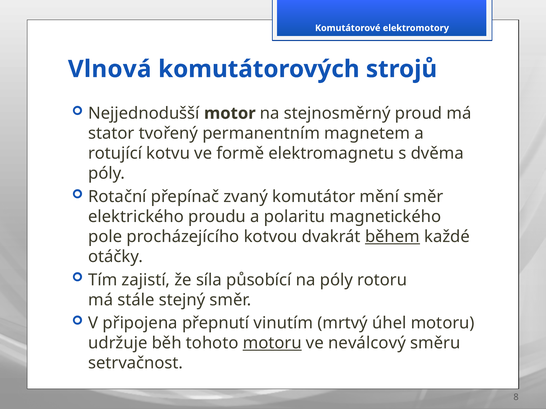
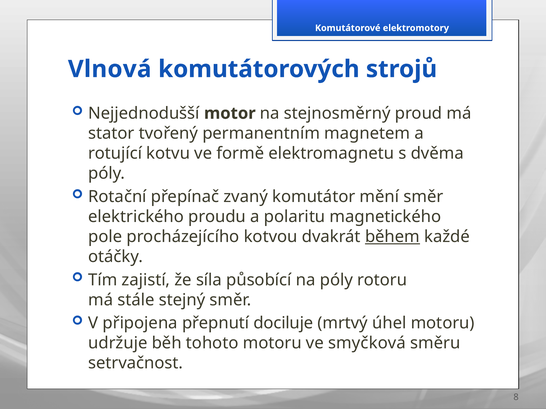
vinutím: vinutím -> dociluje
motoru at (272, 344) underline: present -> none
neválcový: neválcový -> smyčková
